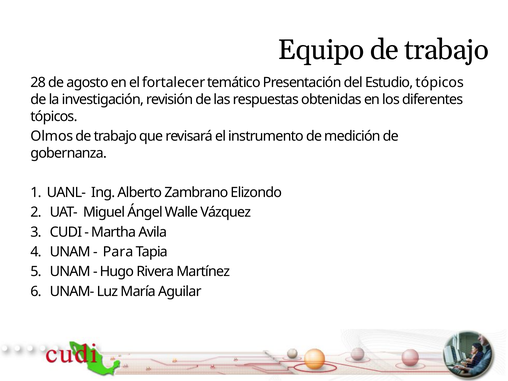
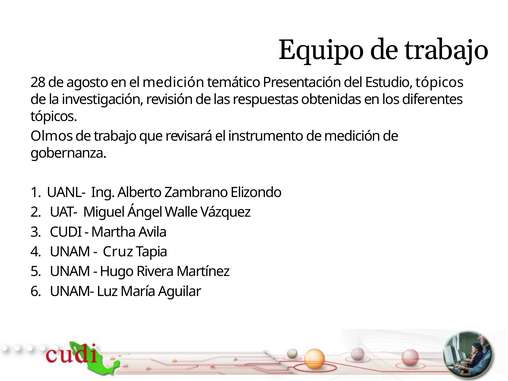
el fortalecer: fortalecer -> medición
Para: Para -> Cruz
